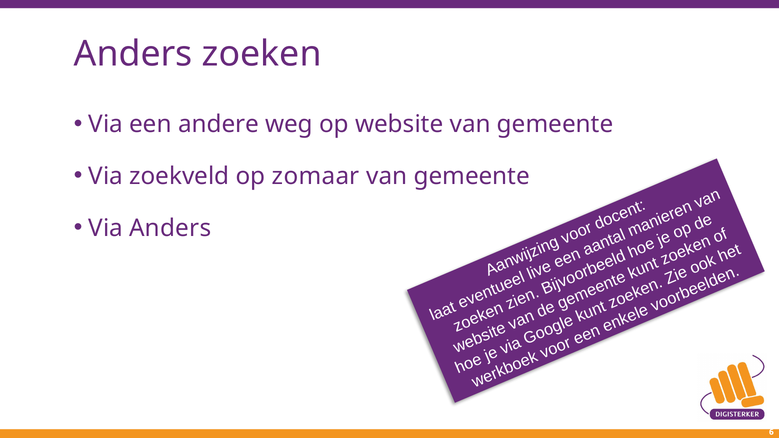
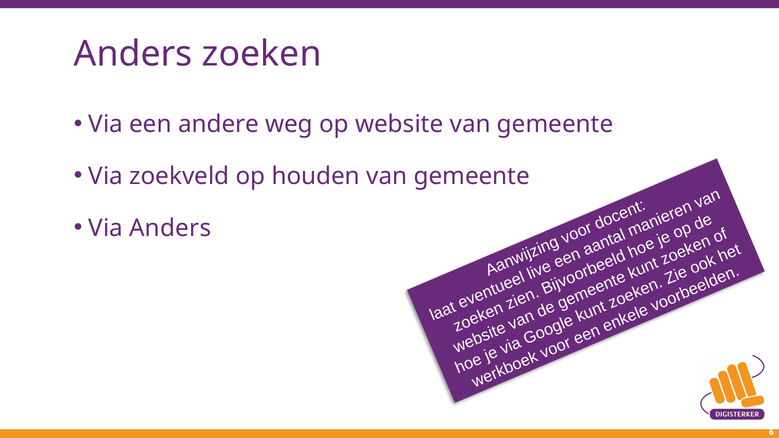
zomaar: zomaar -> houden
